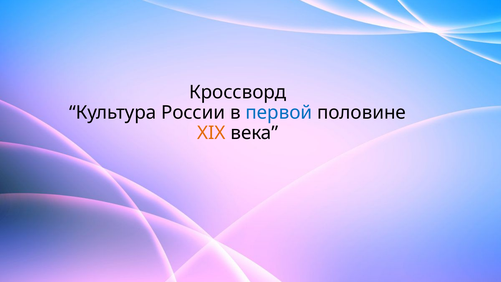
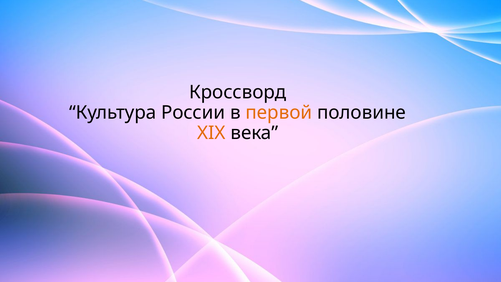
первой colour: blue -> orange
